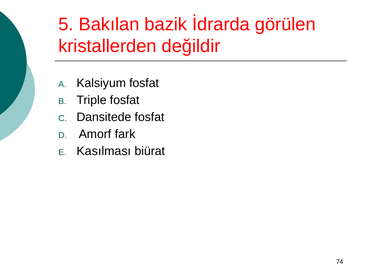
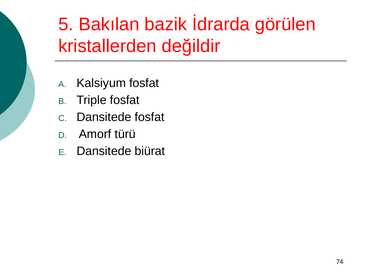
fark: fark -> türü
Kasılması at (104, 151): Kasılması -> Dansitede
